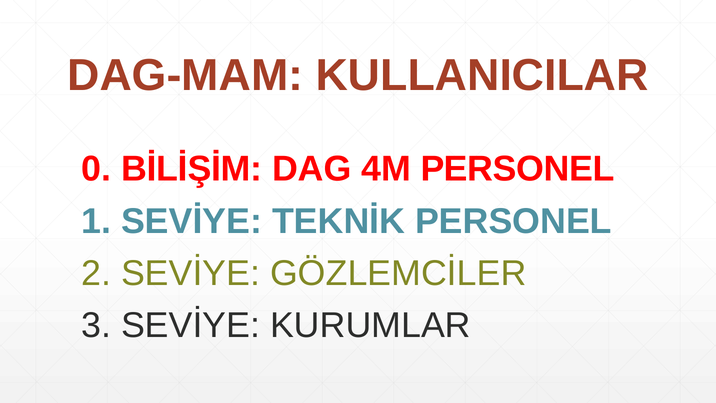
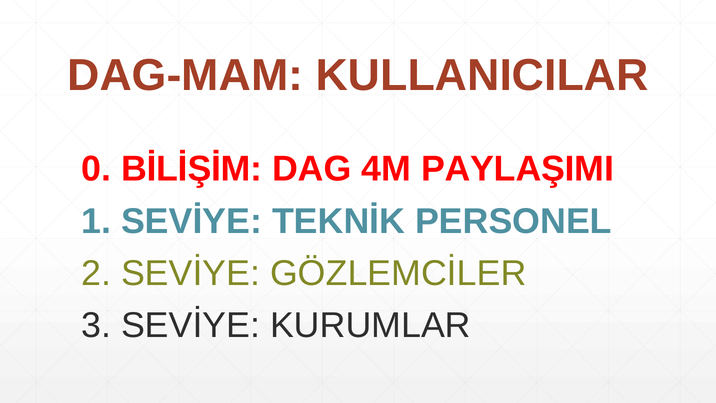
4M PERSONEL: PERSONEL -> PAYLAŞIMI
